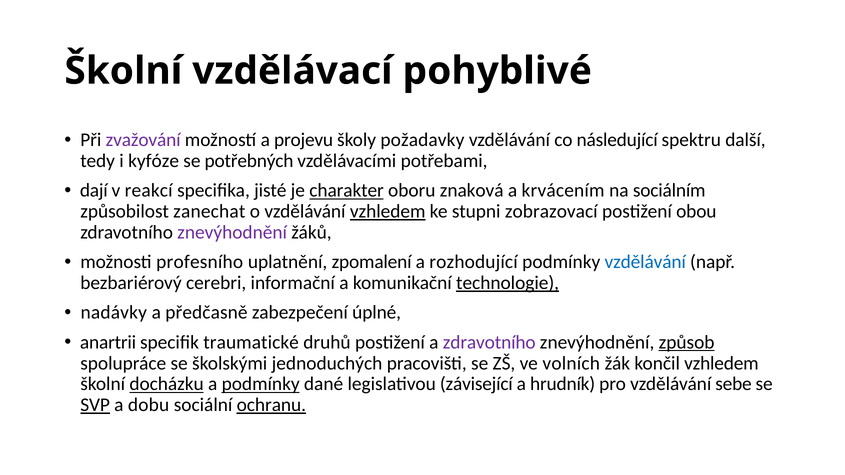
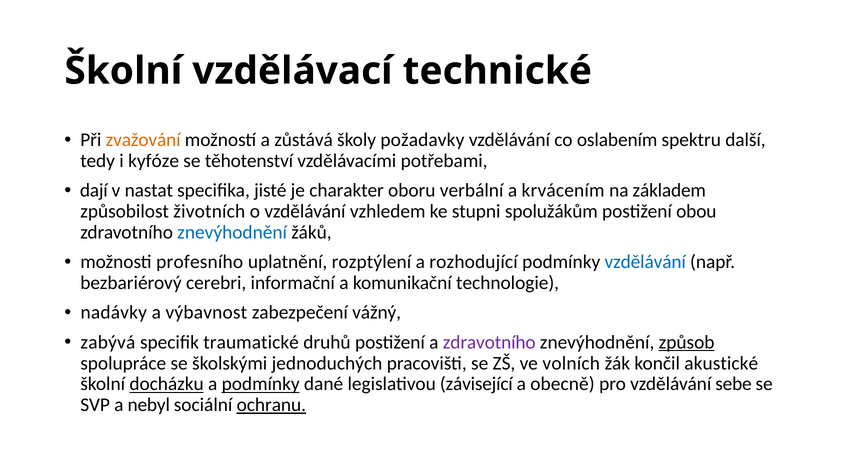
pohyblivé: pohyblivé -> technické
zvažování colour: purple -> orange
projevu: projevu -> zůstává
následující: následující -> oslabením
potřebných: potřebných -> těhotenství
reakcí: reakcí -> nastat
charakter underline: present -> none
znaková: znaková -> verbální
sociálním: sociálním -> základem
zanechat: zanechat -> životních
vzhledem at (388, 212) underline: present -> none
zobrazovací: zobrazovací -> spolužákům
znevýhodnění at (232, 232) colour: purple -> blue
zpomalení: zpomalení -> rozptýlení
technologie underline: present -> none
předčasně: předčasně -> výbavnost
úplné: úplné -> vážný
anartrii: anartrii -> zabývá
končil vzhledem: vzhledem -> akustické
hrudník: hrudník -> obecně
SVP underline: present -> none
dobu: dobu -> nebyl
